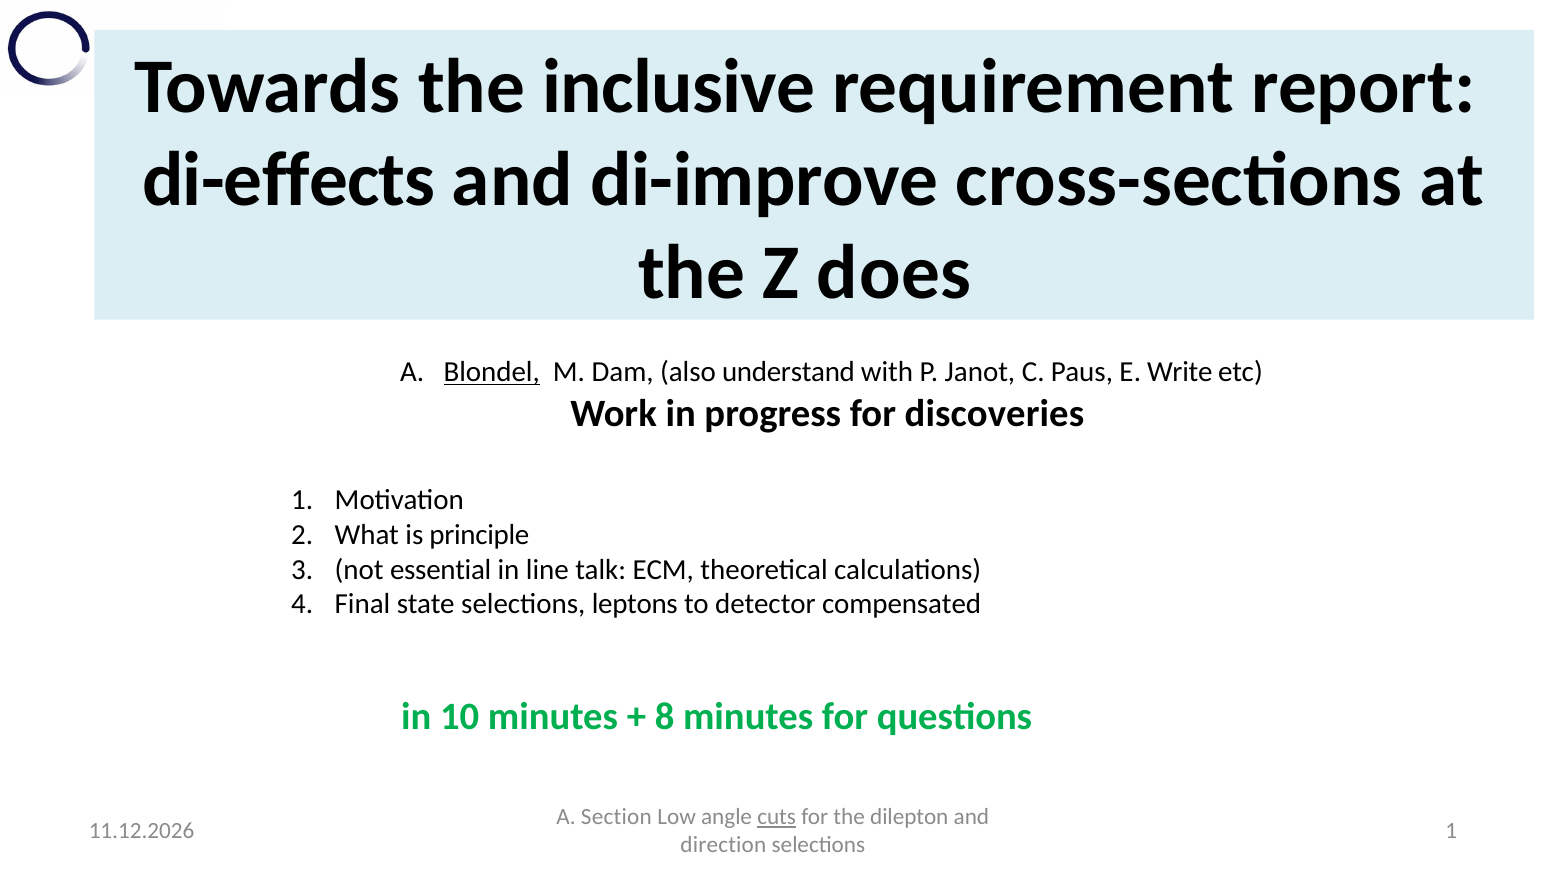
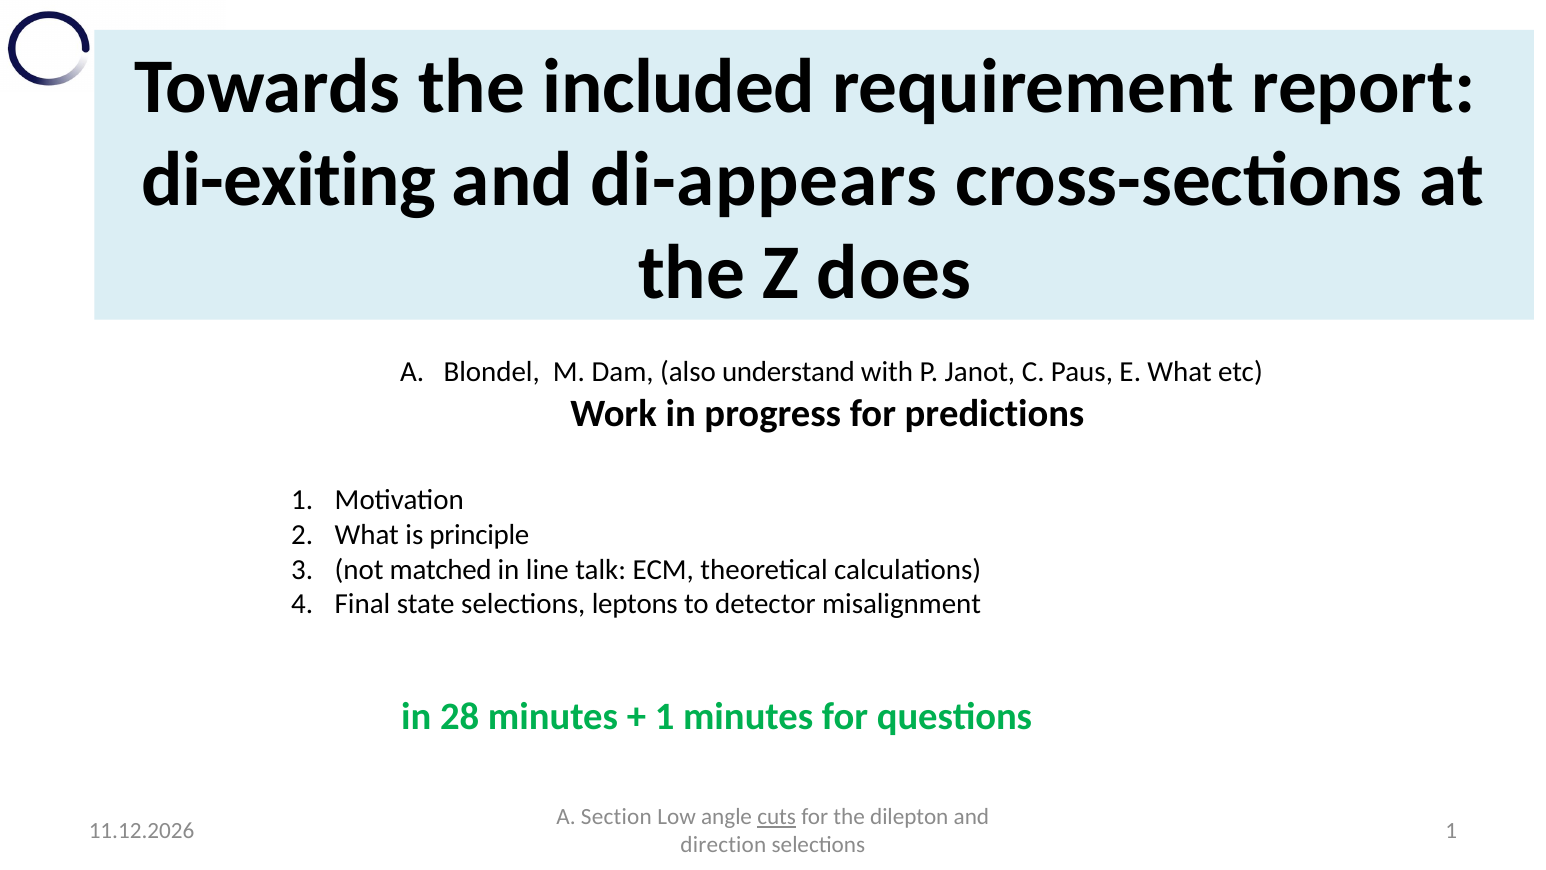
inclusive: inclusive -> included
di-effects: di-effects -> di-exiting
di-improve: di-improve -> di-appears
Blondel underline: present -> none
E Write: Write -> What
discoveries: discoveries -> predictions
essential: essential -> matched
compensated: compensated -> misalignment
10: 10 -> 28
8 at (665, 717): 8 -> 1
